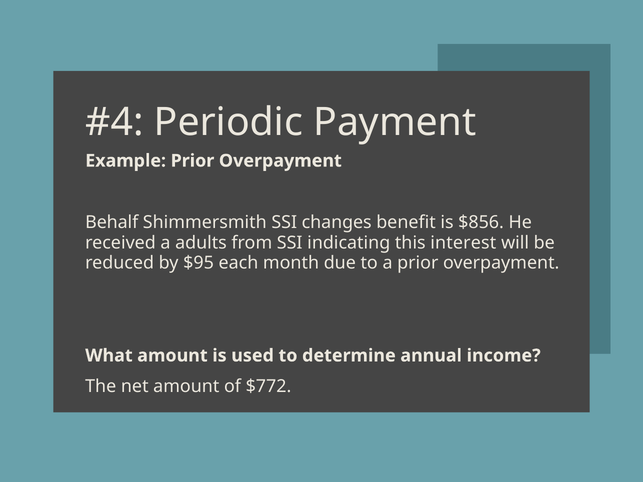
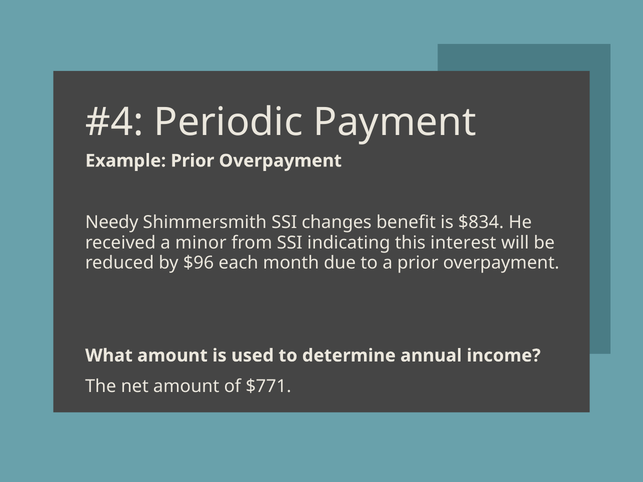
Behalf: Behalf -> Needy
$856: $856 -> $834
adults: adults -> minor
$95: $95 -> $96
$772: $772 -> $771
